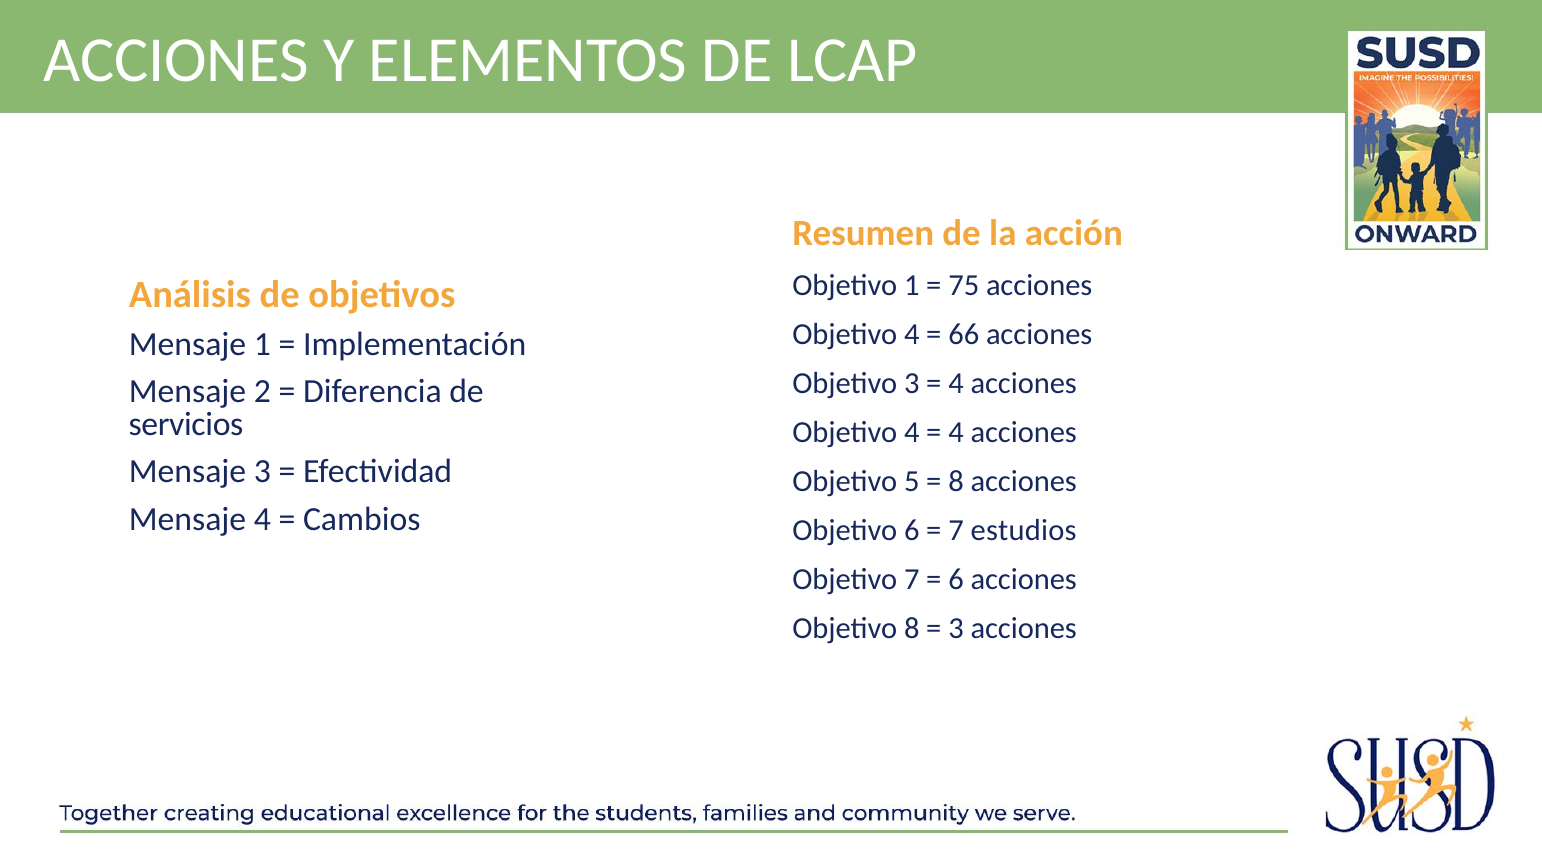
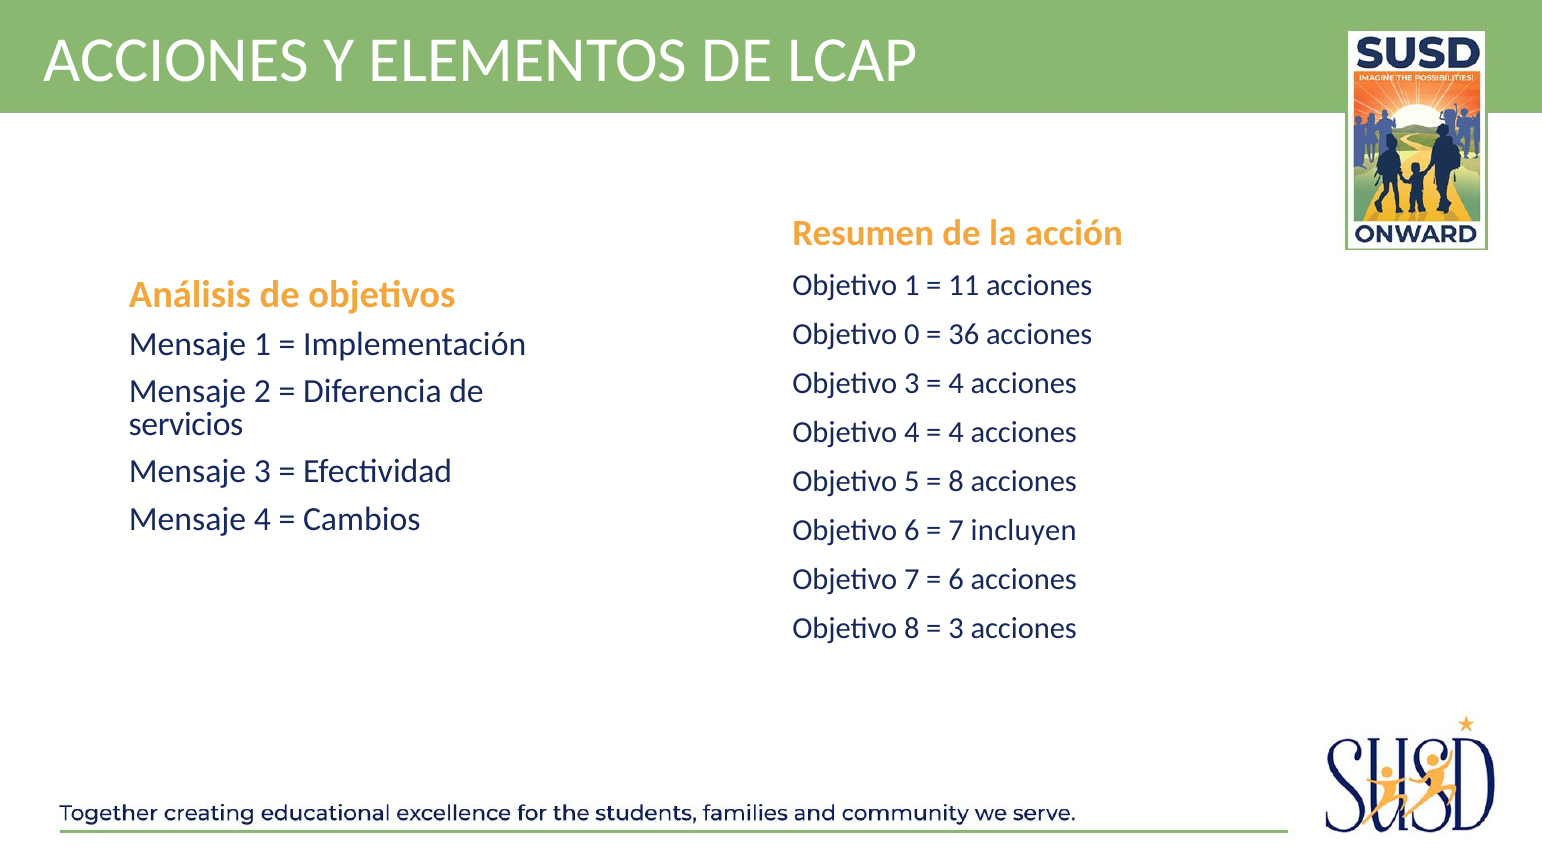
75: 75 -> 11
4 at (912, 335): 4 -> 0
66: 66 -> 36
estudios: estudios -> incluyen
